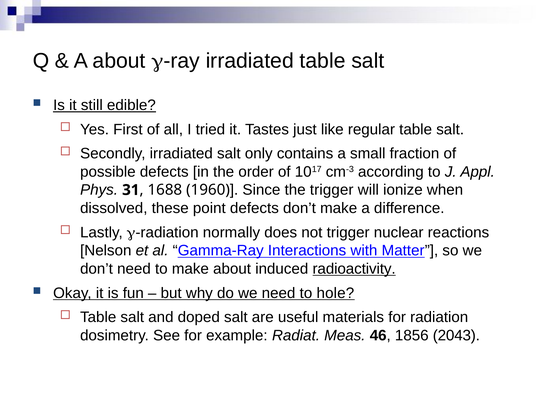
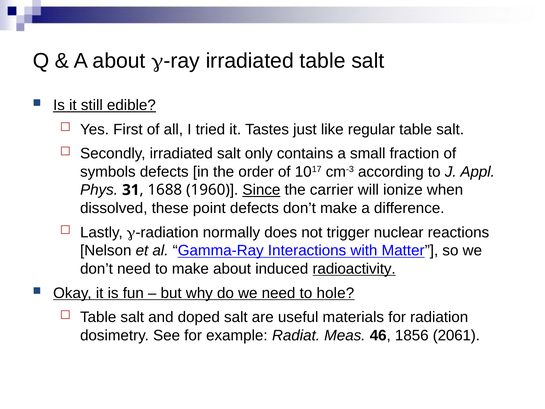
possible: possible -> symbols
Since underline: none -> present
the trigger: trigger -> carrier
2043: 2043 -> 2061
